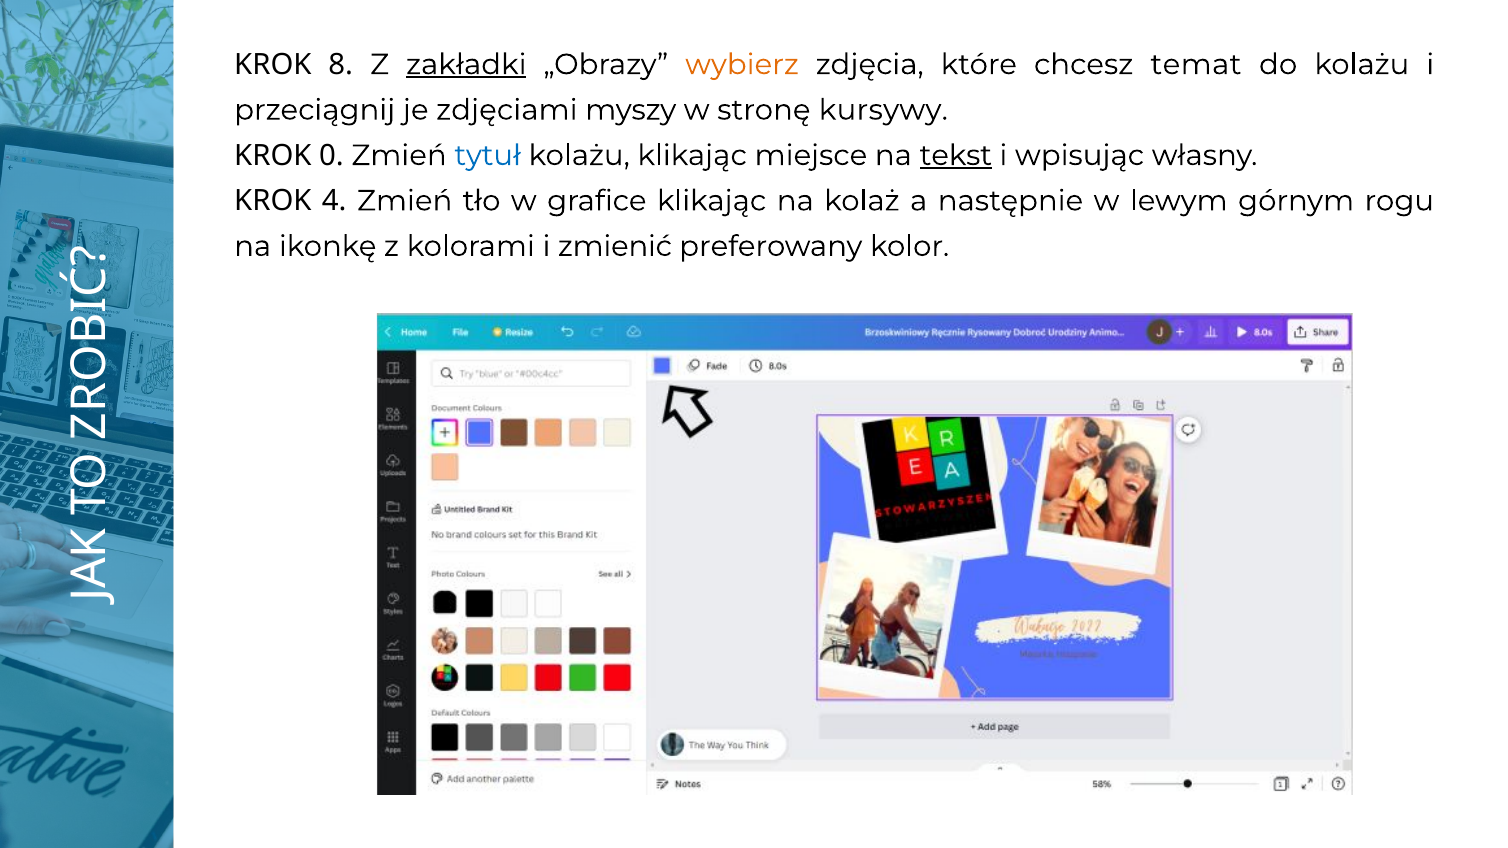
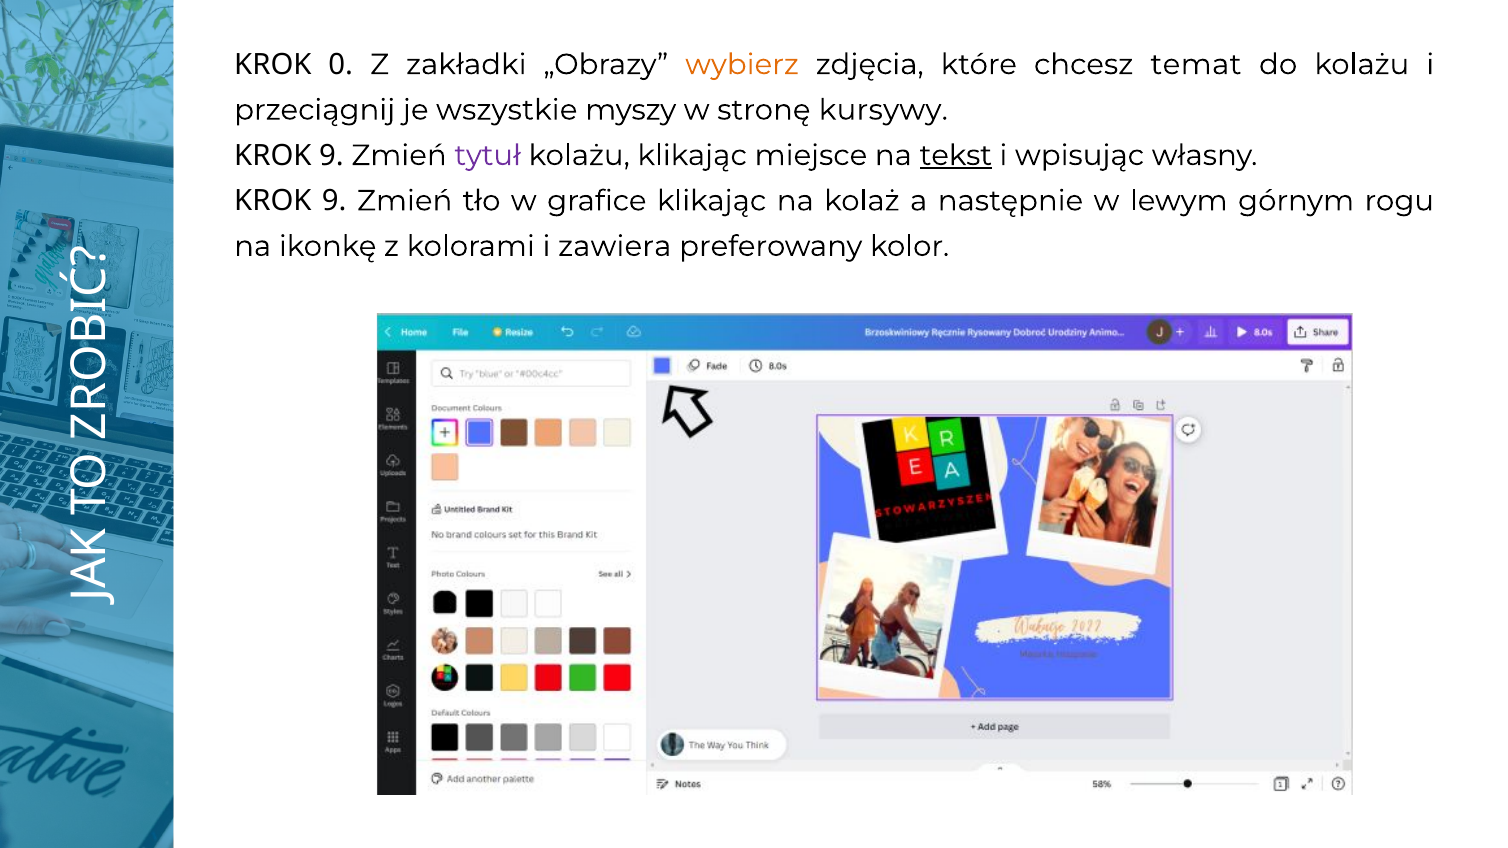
8: 8 -> 0
zakładki underline: present -> none
zdjęciami: zdjęciami -> wszystkie
0 at (331, 155): 0 -> 9
tytuł colour: blue -> purple
4 at (334, 201): 4 -> 9
zmienić: zmienić -> zawiera
